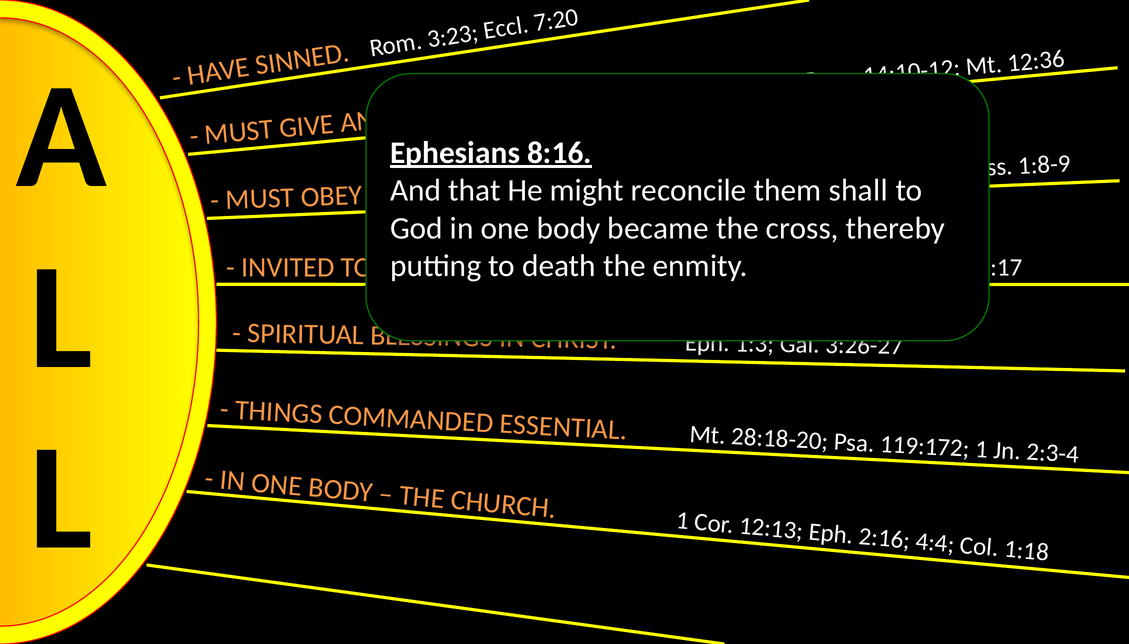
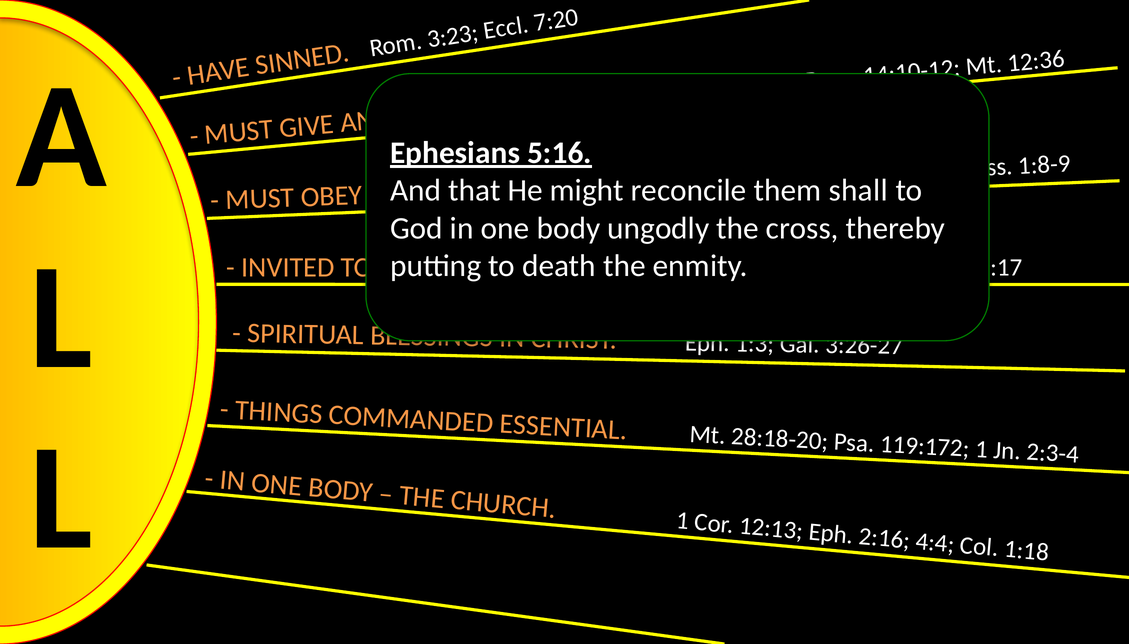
8:16: 8:16 -> 5:16
became: became -> ungodly
